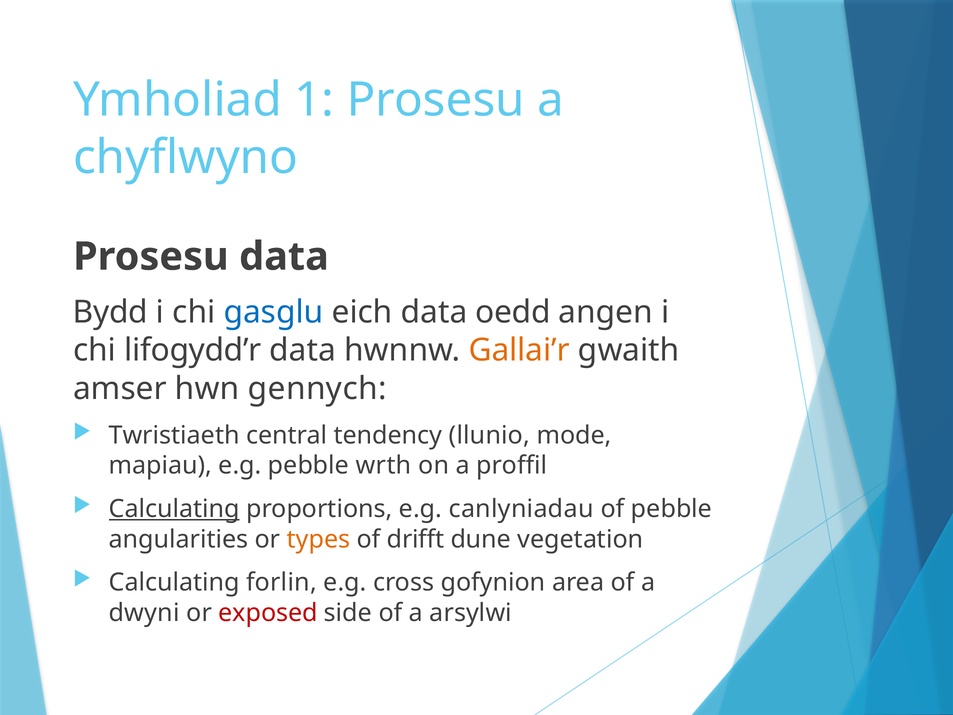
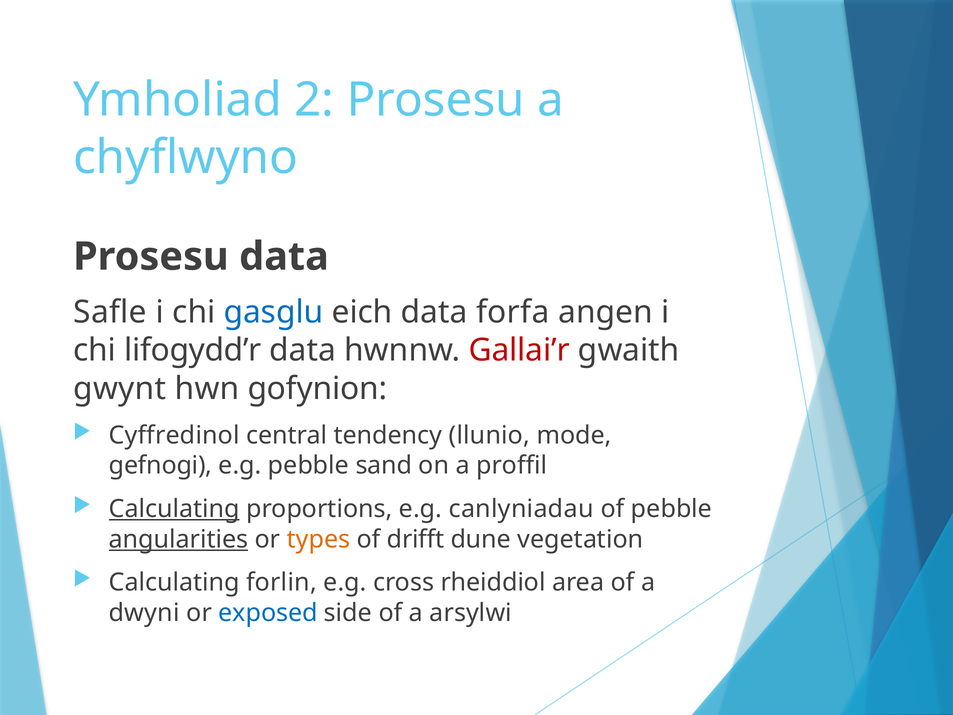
1: 1 -> 2
Bydd: Bydd -> Safle
oedd: oedd -> forfa
Gallai’r colour: orange -> red
amser: amser -> gwynt
gennych: gennych -> gofynion
Twristiaeth: Twristiaeth -> Cyffredinol
mapiau: mapiau -> gefnogi
wrth: wrth -> sand
angularities underline: none -> present
gofynion: gofynion -> rheiddiol
exposed colour: red -> blue
